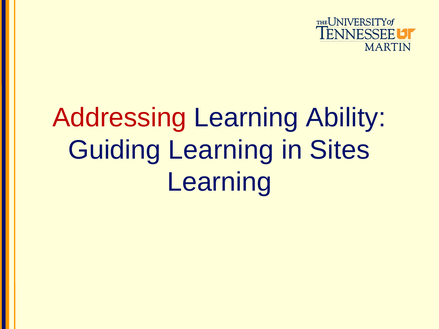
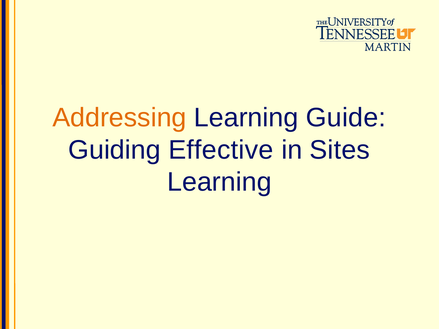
Addressing colour: red -> orange
Ability: Ability -> Guide
Guiding Learning: Learning -> Effective
